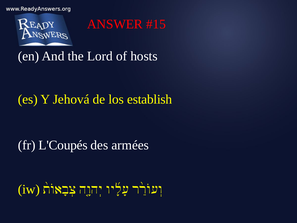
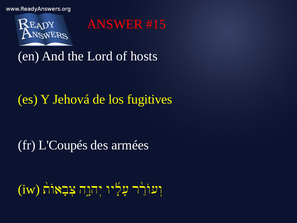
establish: establish -> fugitives
